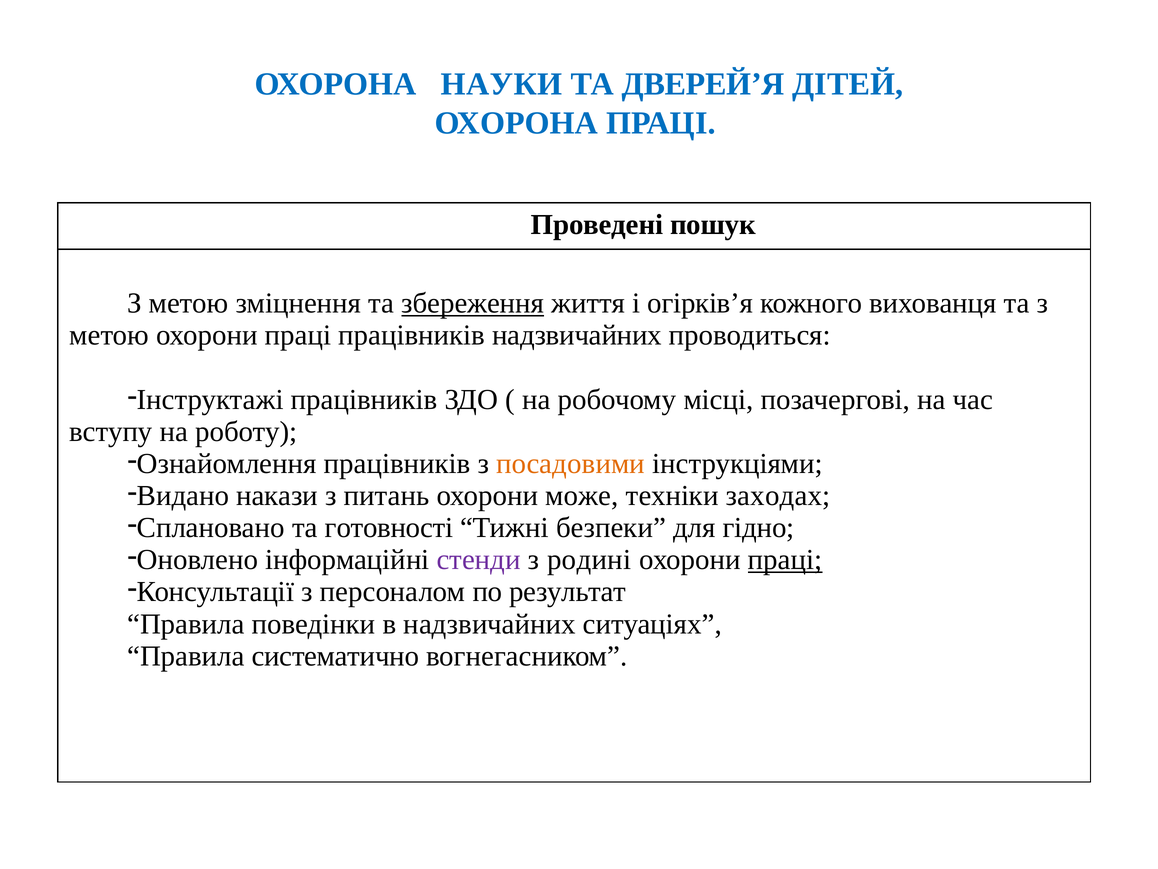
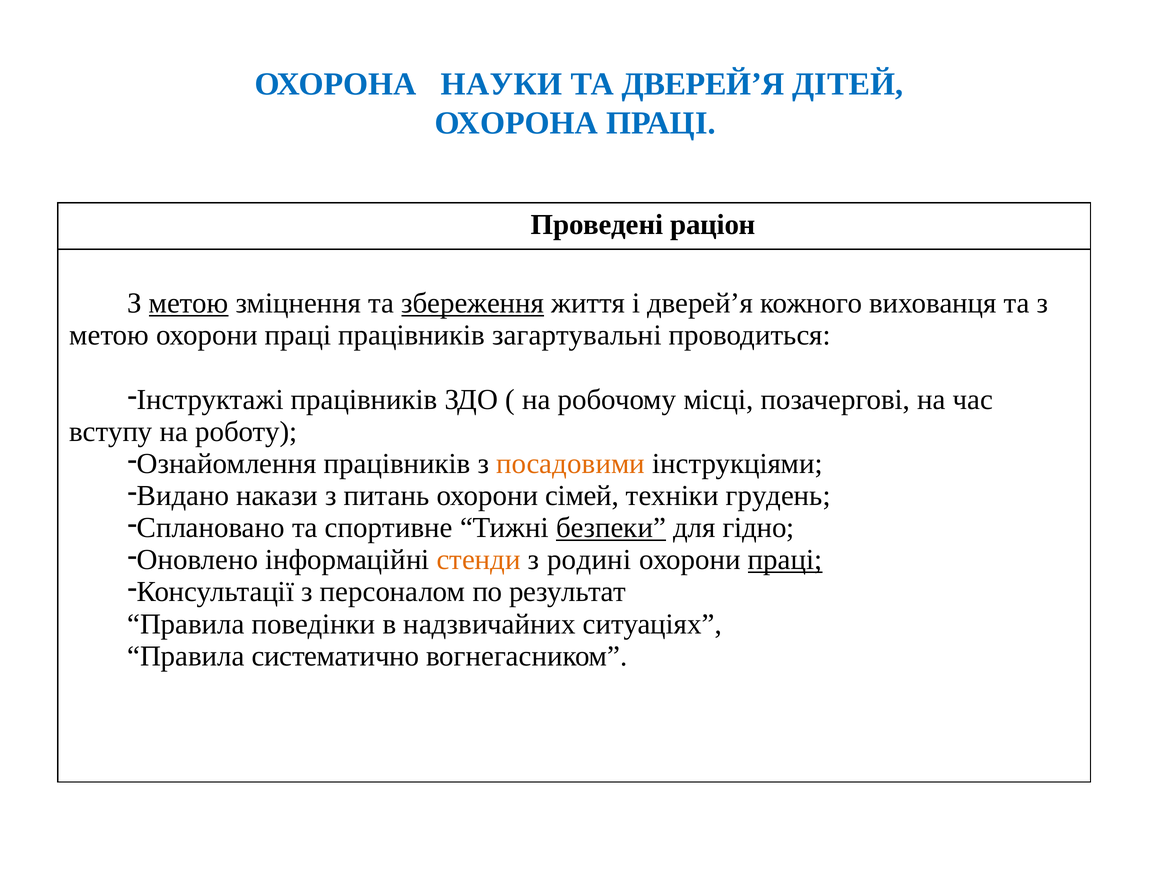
пошук: пошук -> раціон
метою at (189, 303) underline: none -> present
і огірків’я: огірків’я -> дверей’я
працівників надзвичайних: надзвичайних -> загартувальні
може: може -> сімей
заходах: заходах -> грудень
готовності: готовності -> спортивне
безпеки underline: none -> present
стенди colour: purple -> orange
